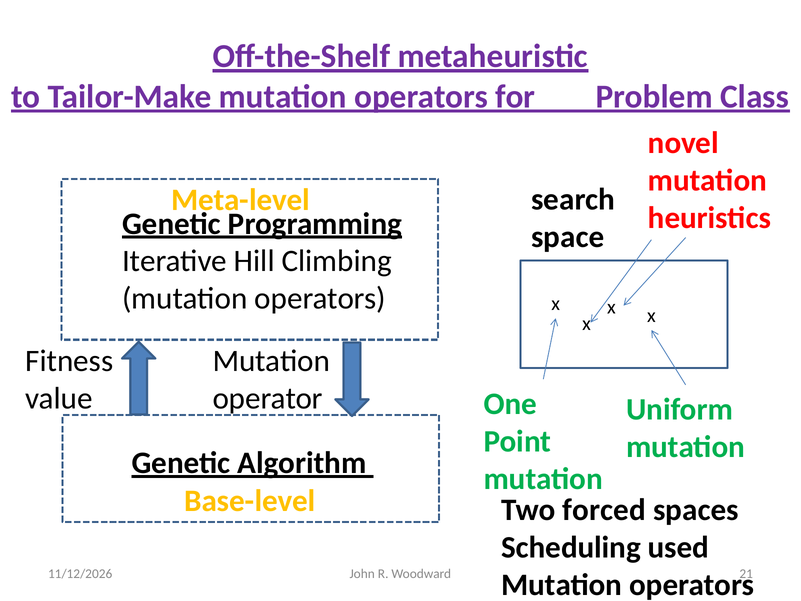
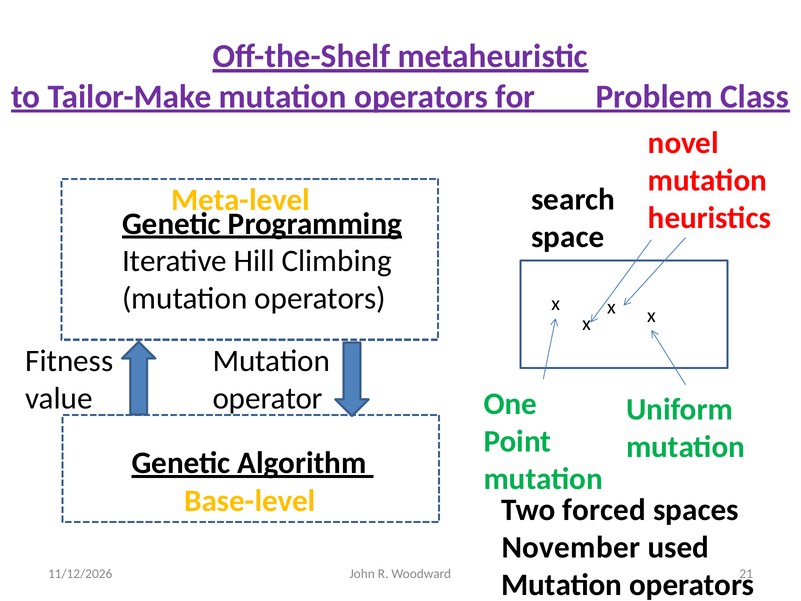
Scheduling: Scheduling -> November
